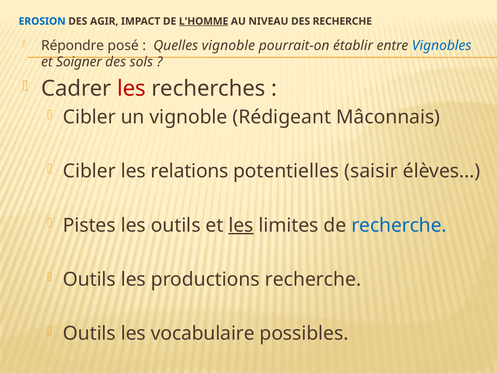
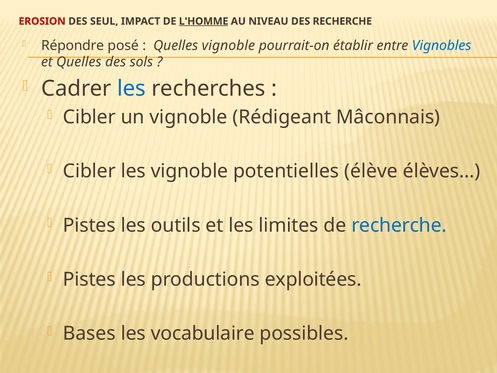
EROSION colour: blue -> red
AGIR: AGIR -> SEUL
et Soigner: Soigner -> Quelles
les at (131, 89) colour: red -> blue
les relations: relations -> vignoble
saisir: saisir -> élève
les at (241, 225) underline: present -> none
Outils at (89, 279): Outils -> Pistes
productions recherche: recherche -> exploitées
Outils at (89, 333): Outils -> Bases
